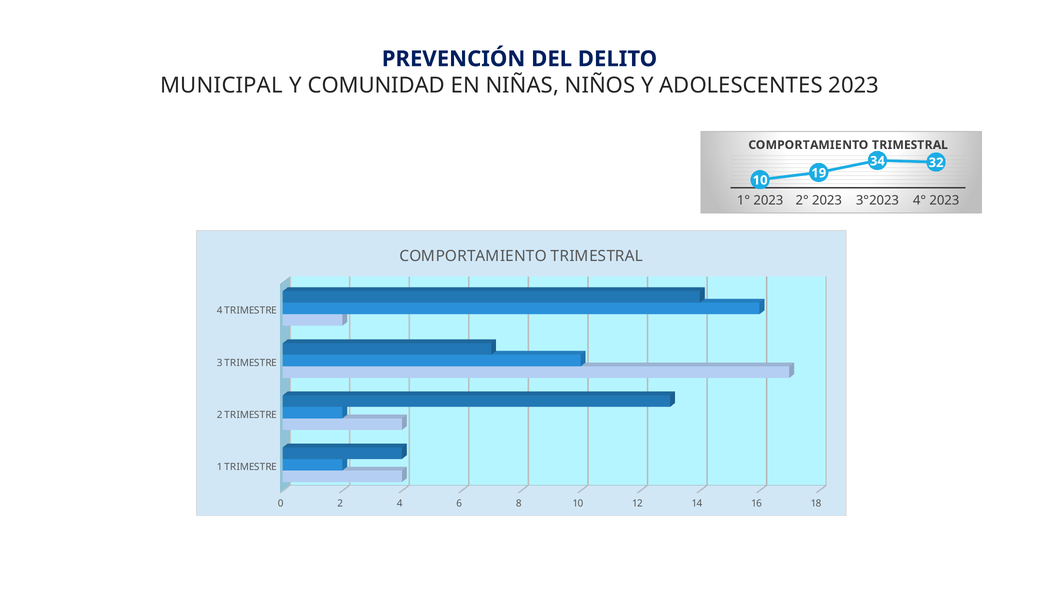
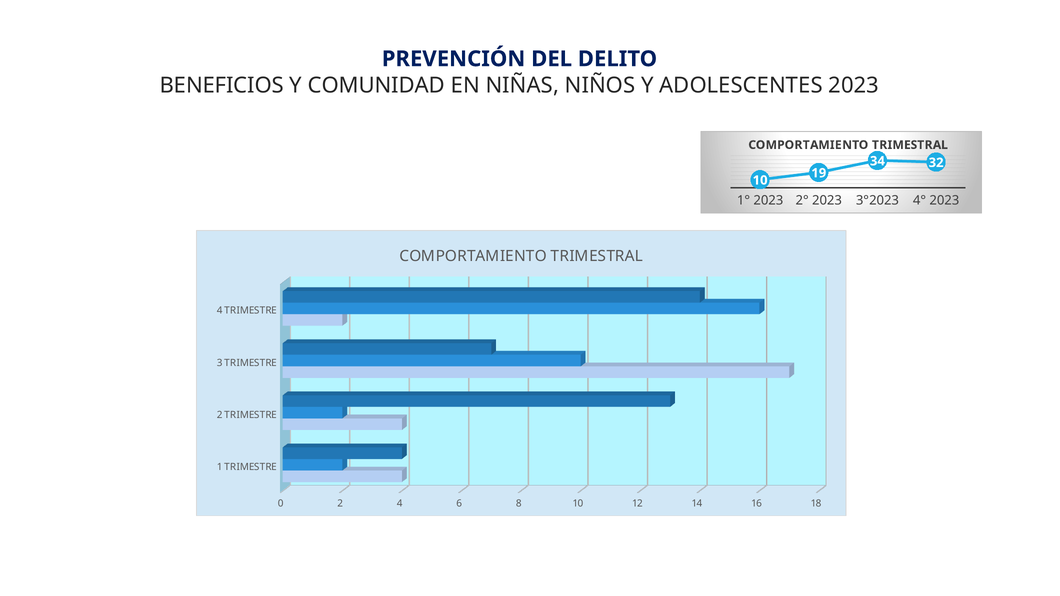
MUNICIPAL: MUNICIPAL -> BENEFICIOS
